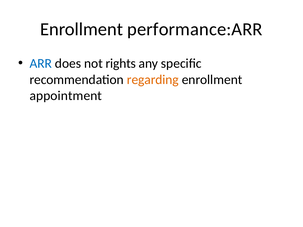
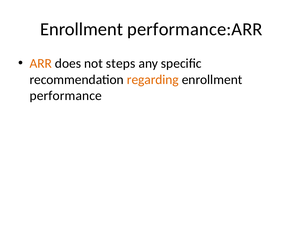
ARR colour: blue -> orange
rights: rights -> steps
appointment: appointment -> performance
